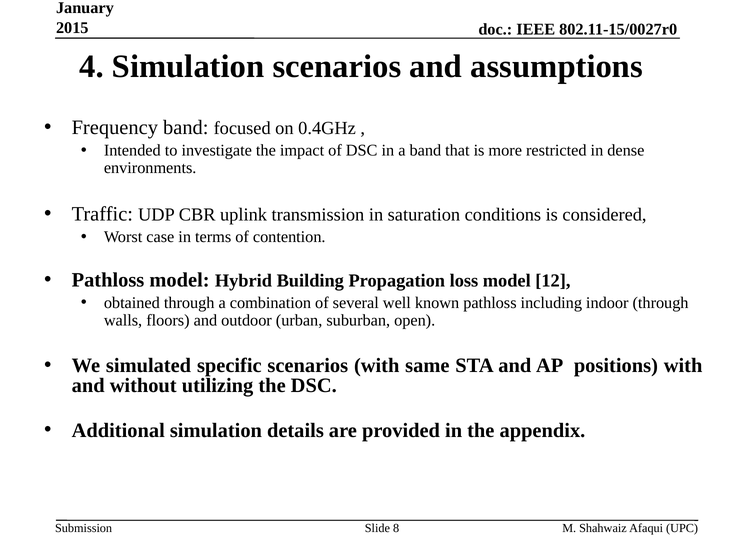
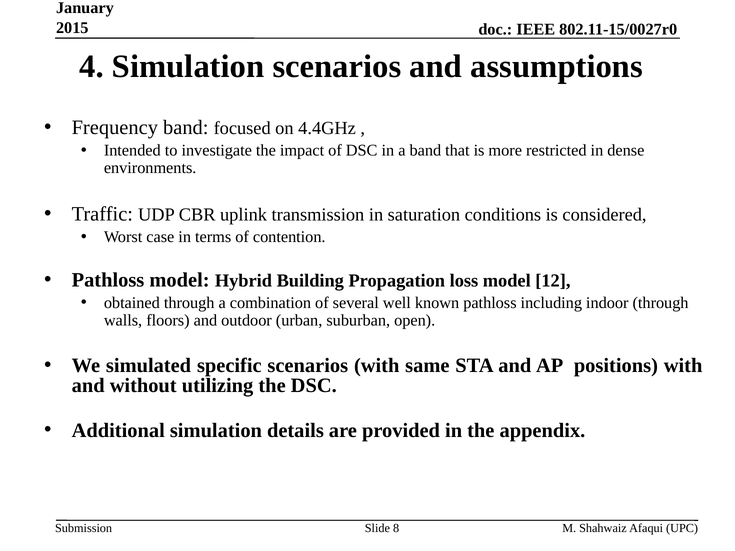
0.4GHz: 0.4GHz -> 4.4GHz
